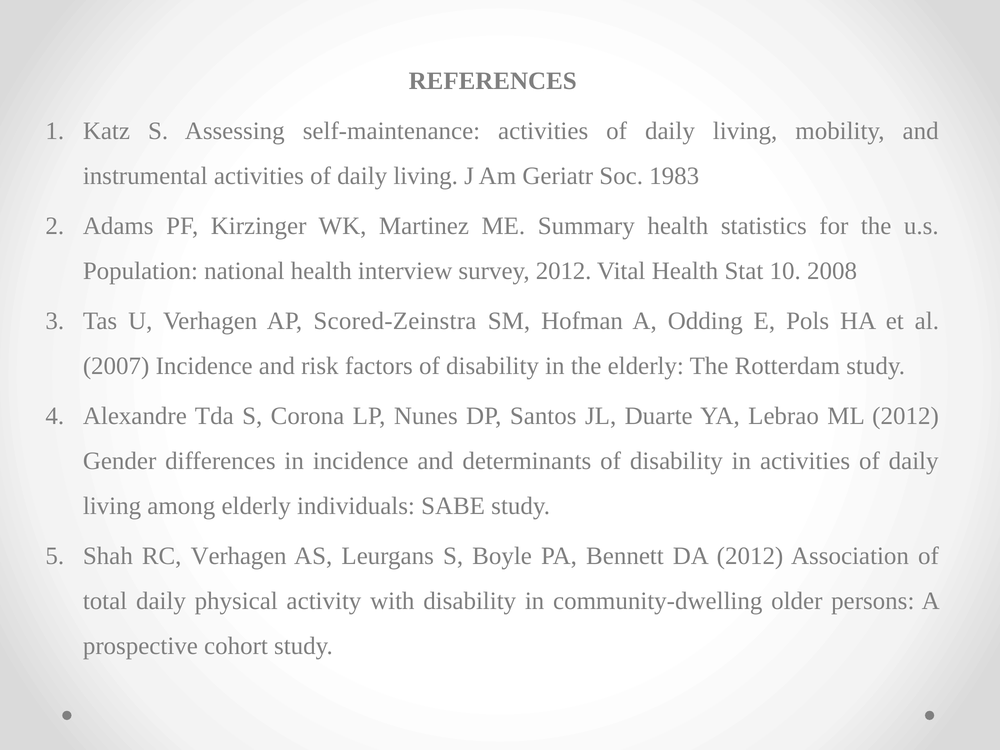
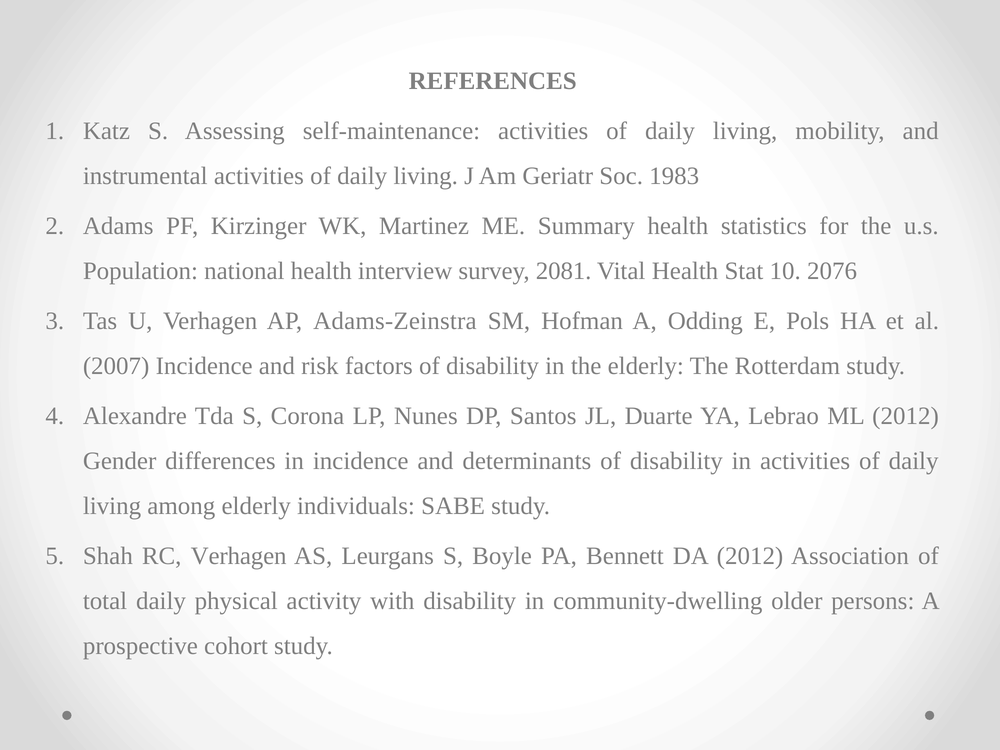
survey 2012: 2012 -> 2081
2008: 2008 -> 2076
Scored-Zeinstra: Scored-Zeinstra -> Adams-Zeinstra
